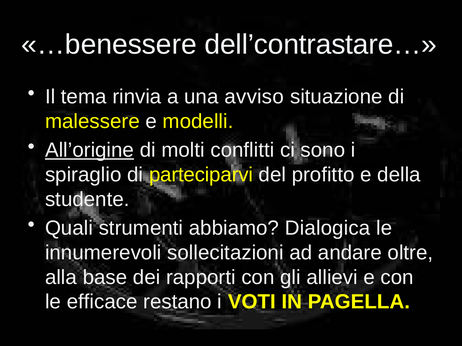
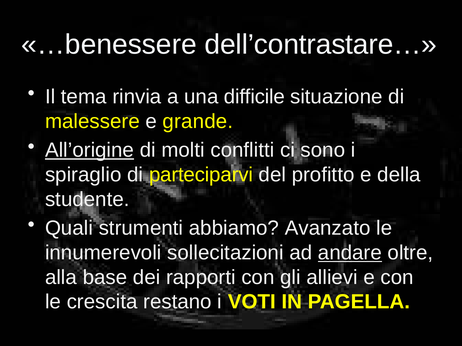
avviso: avviso -> difficile
modelli: modelli -> grande
Dialogica: Dialogica -> Avanzato
andare underline: none -> present
efficace: efficace -> crescita
